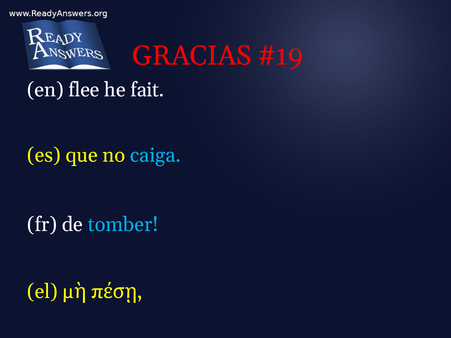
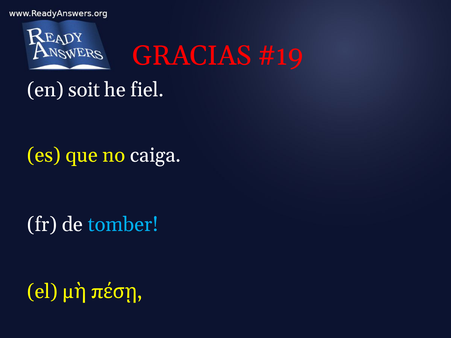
flee: flee -> soit
fait: fait -> fiel
caiga colour: light blue -> white
